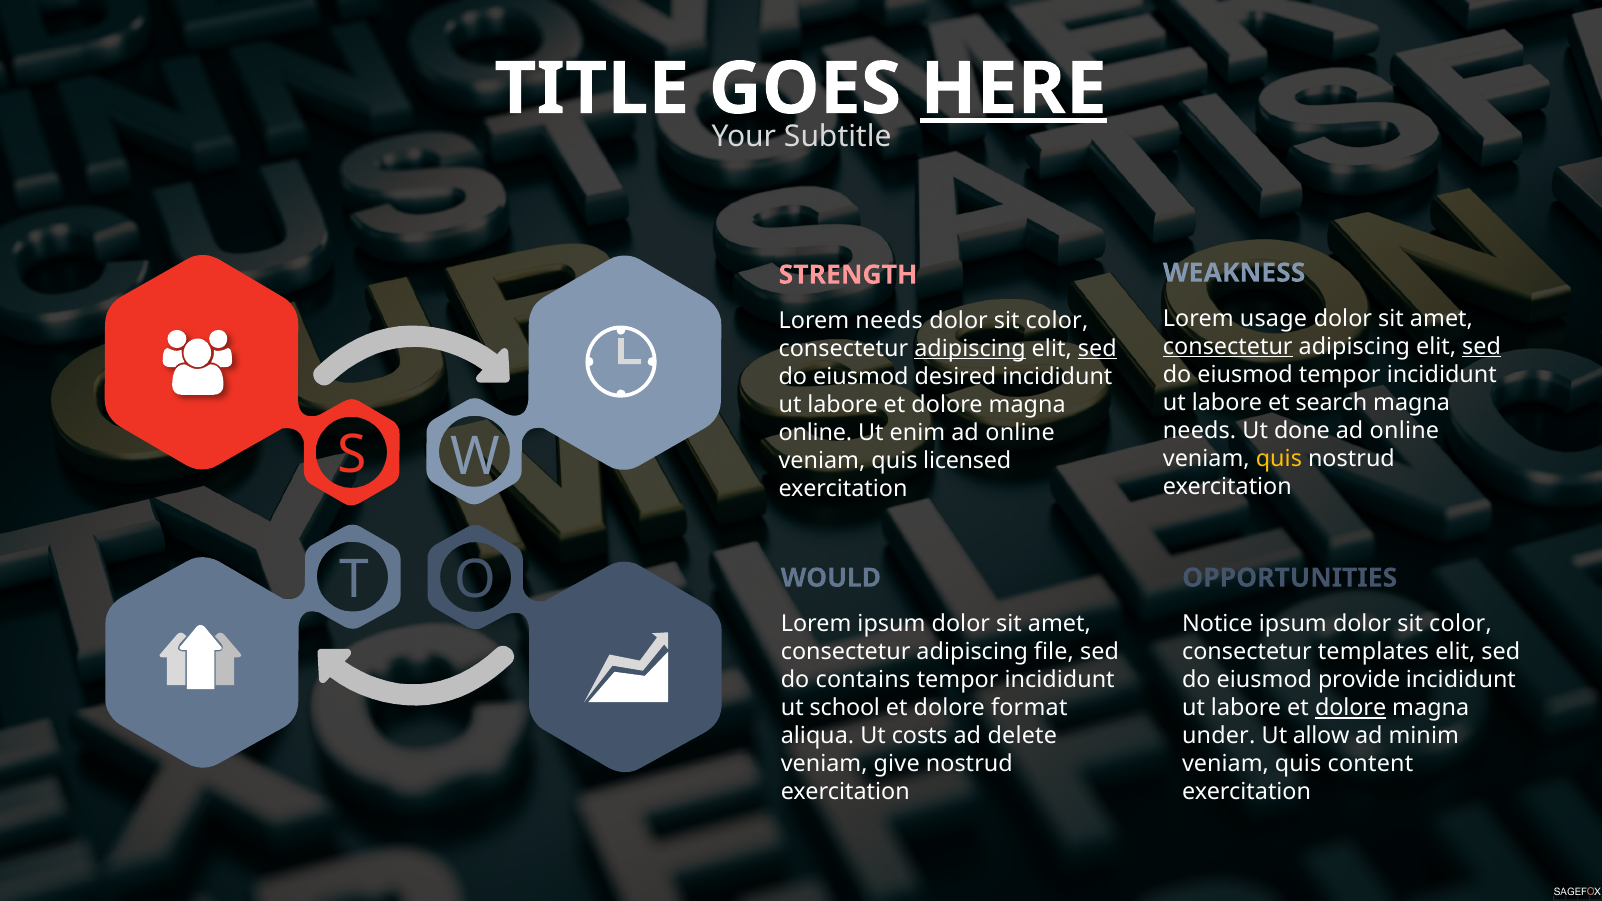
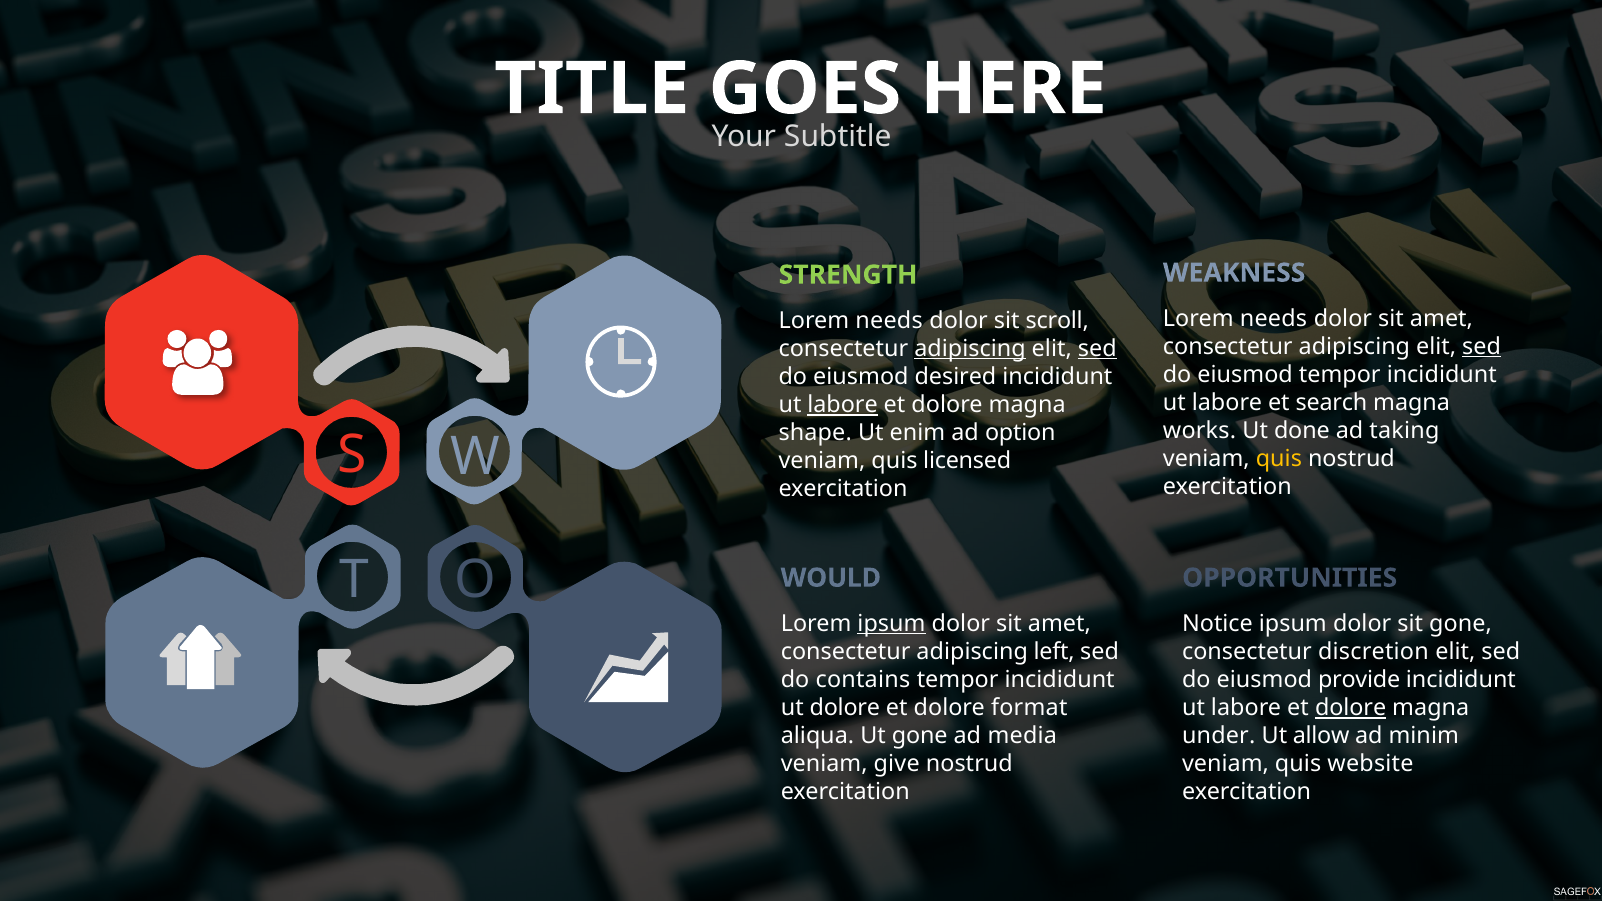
HERE underline: present -> none
STRENGTH colour: pink -> light green
usage at (1273, 319): usage -> needs
color at (1057, 321): color -> scroll
consectetur at (1228, 347) underline: present -> none
labore at (843, 405) underline: none -> present
needs at (1200, 431): needs -> works
online at (1404, 431): online -> taking
online at (815, 433): online -> shape
enim ad online: online -> option
ipsum at (891, 624) underline: none -> present
ipsum dolor sit color: color -> gone
file: file -> left
templates: templates -> discretion
ut school: school -> dolore
Ut costs: costs -> gone
delete: delete -> media
content: content -> website
